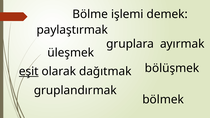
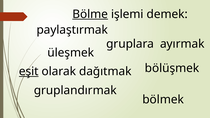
Bölme underline: none -> present
